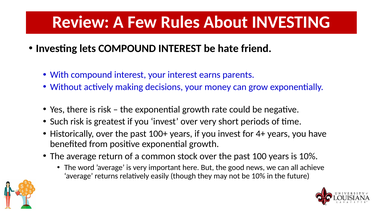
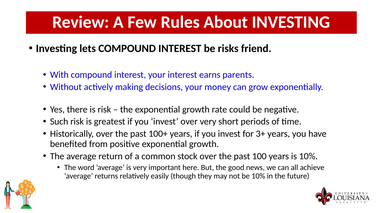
hate: hate -> risks
4+: 4+ -> 3+
